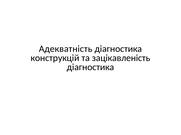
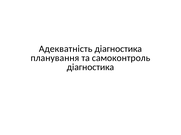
конструкцій: конструкцій -> планування
зацікавленість: зацікавленість -> самоконтроль
